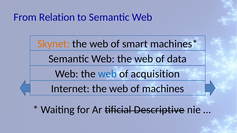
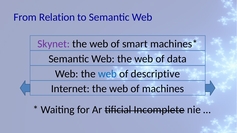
Skynet colour: orange -> purple
acquisition: acquisition -> descriptive
Descriptive: Descriptive -> Incomplete
